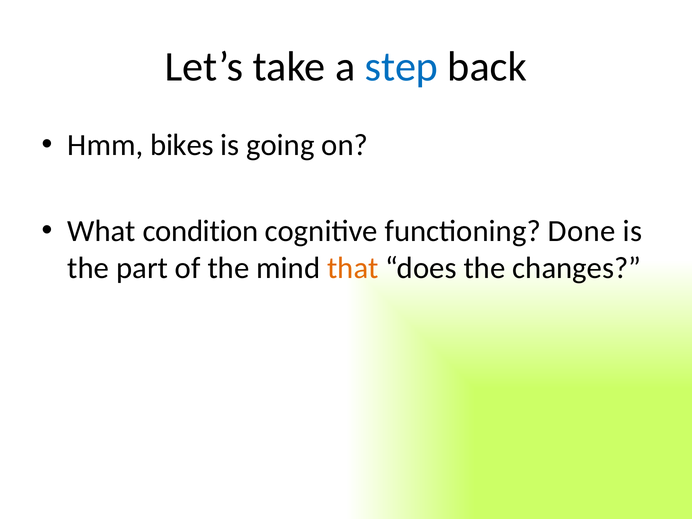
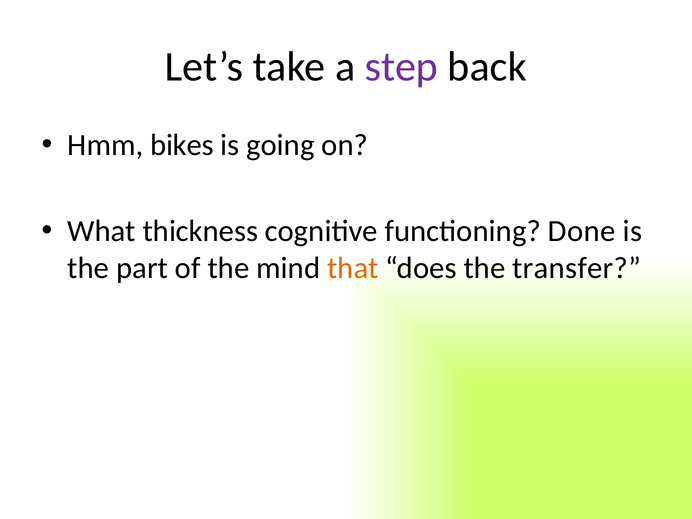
step colour: blue -> purple
condition: condition -> thickness
changes: changes -> transfer
